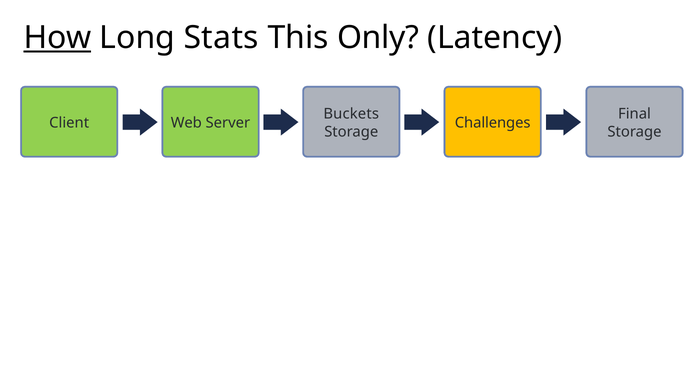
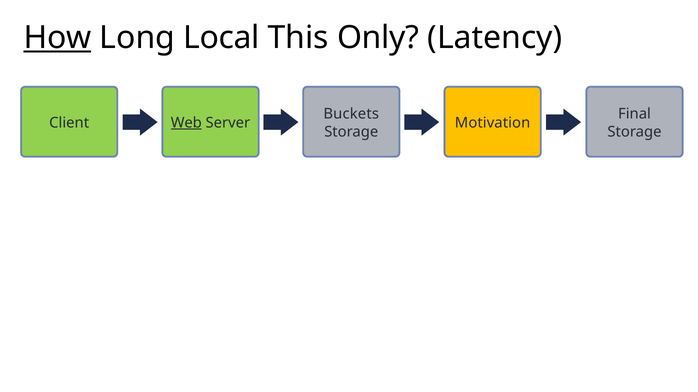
Stats: Stats -> Local
Web underline: none -> present
Challenges: Challenges -> Motivation
